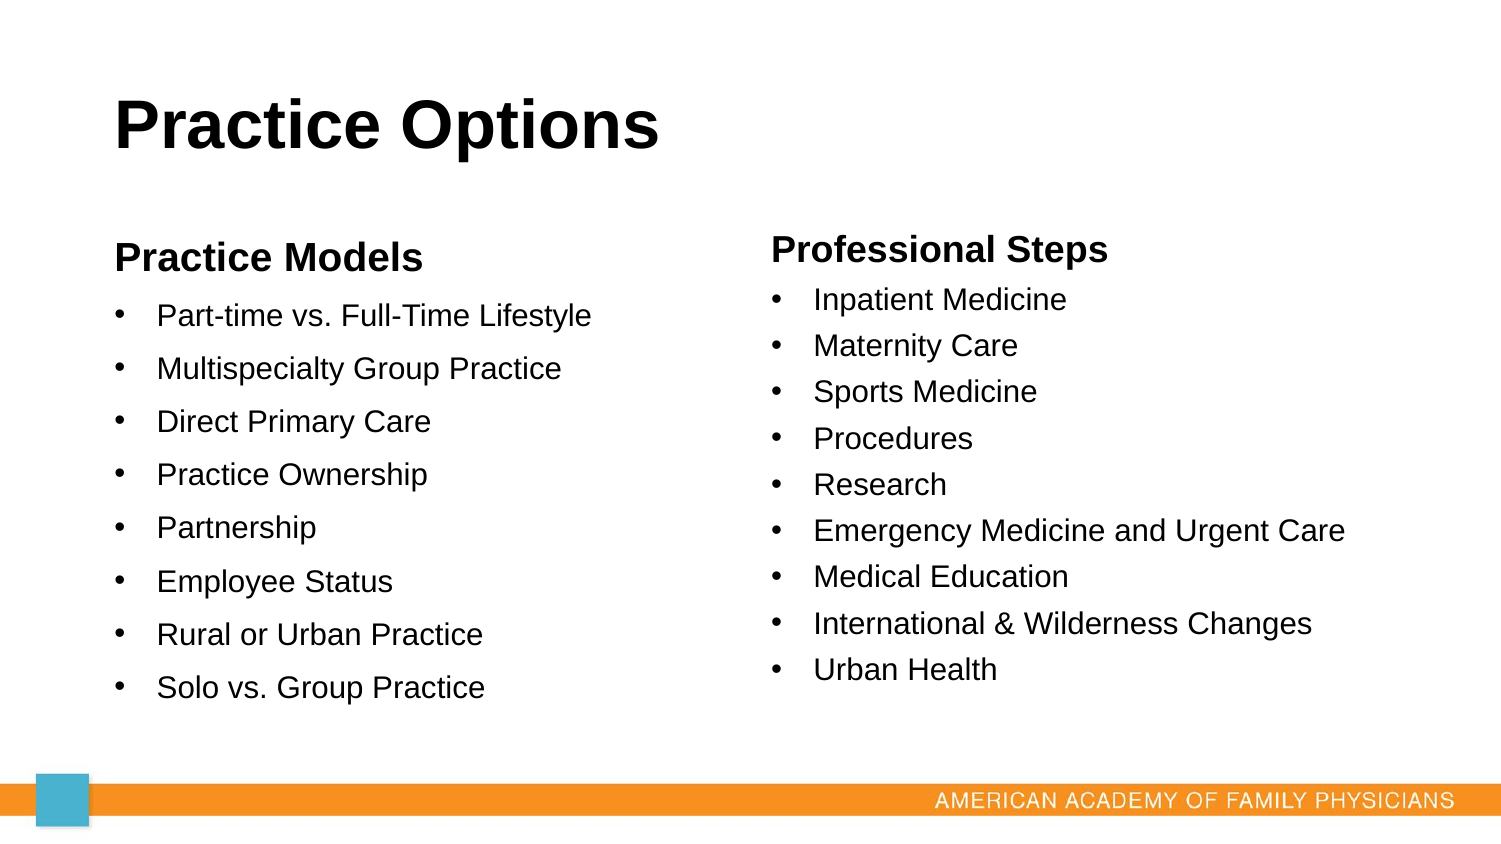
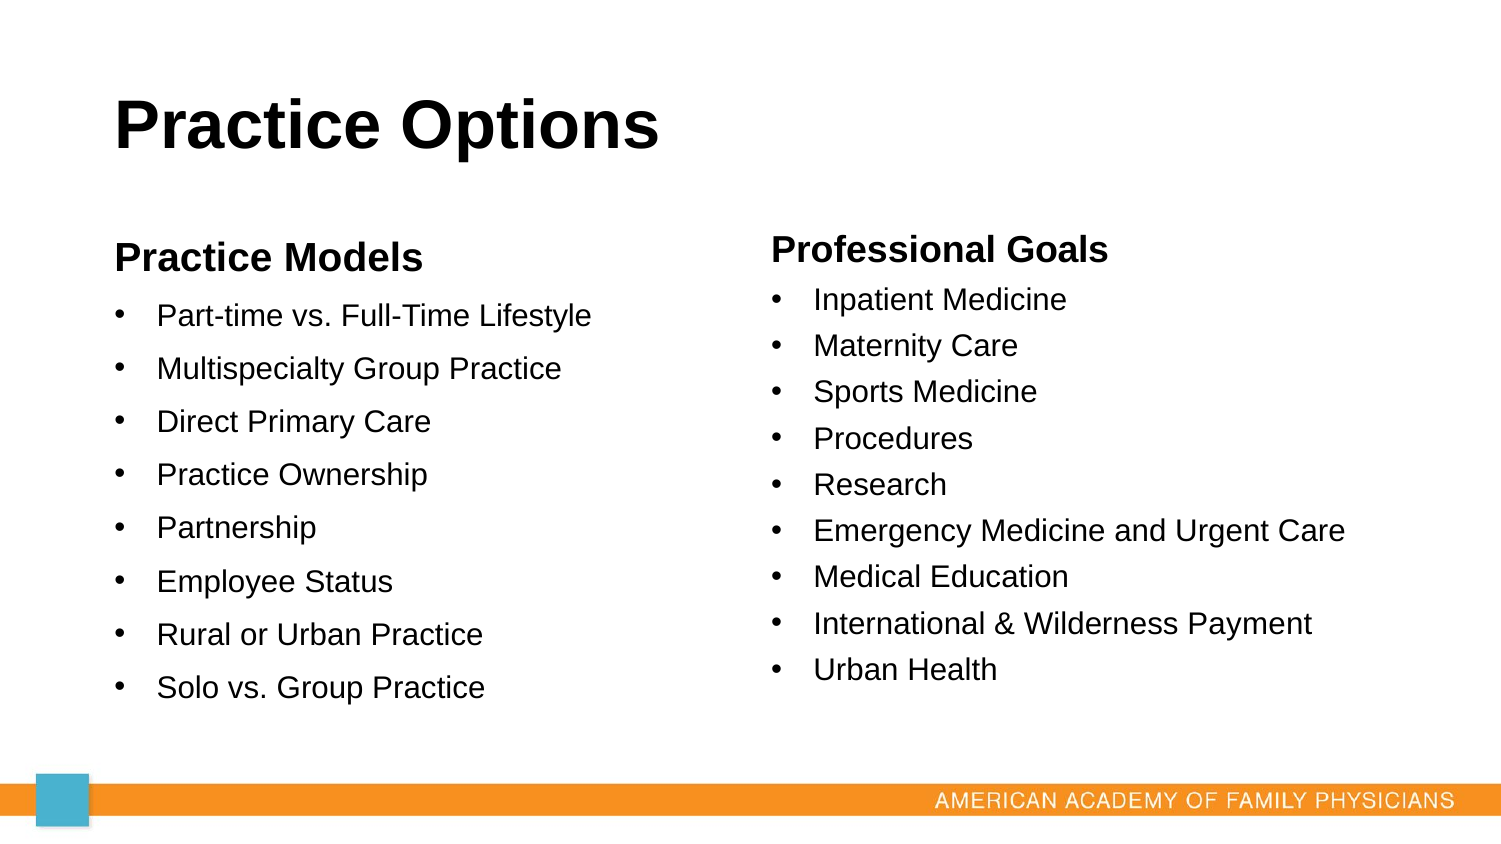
Steps: Steps -> Goals
Changes: Changes -> Payment
